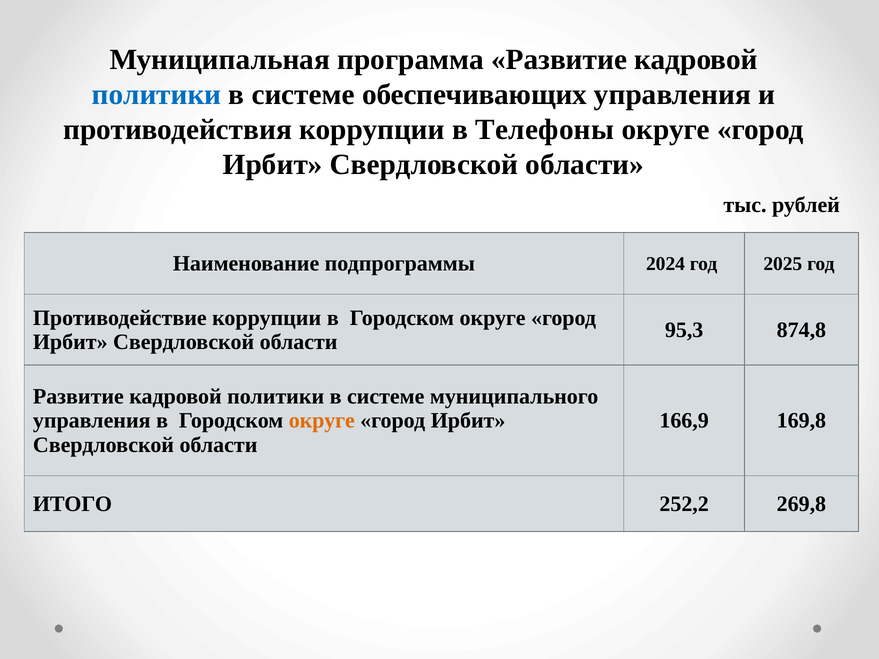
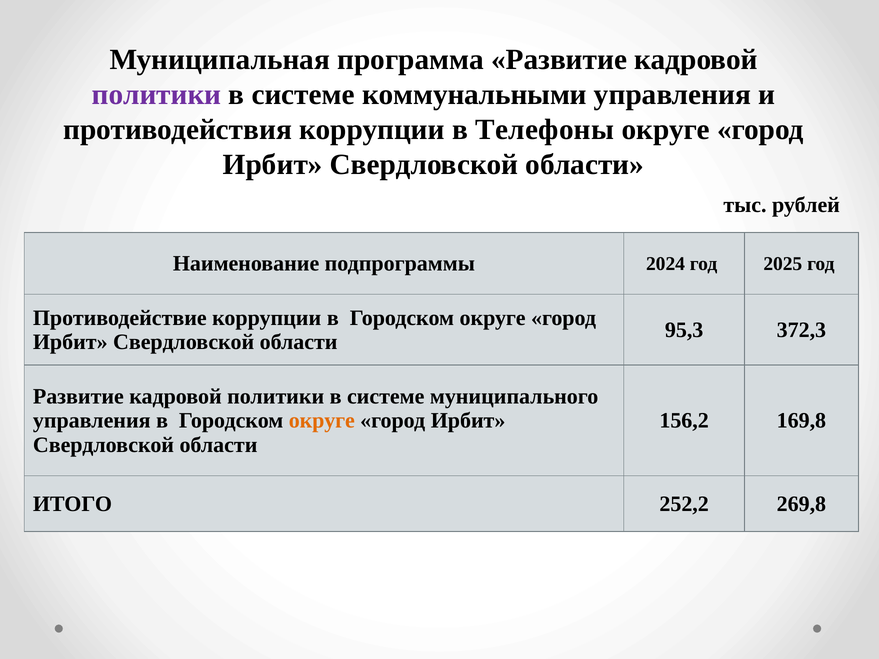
политики at (156, 95) colour: blue -> purple
обеспечивающих: обеспечивающих -> коммунальными
874,8: 874,8 -> 372,3
166,9: 166,9 -> 156,2
